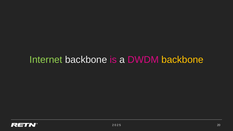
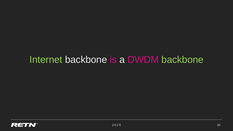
backbone at (182, 60) colour: yellow -> light green
